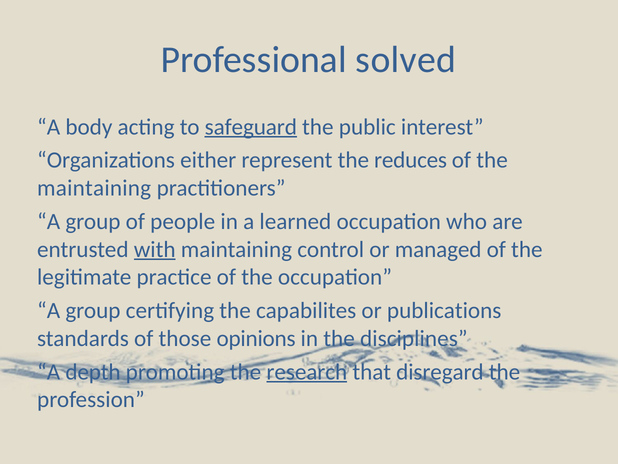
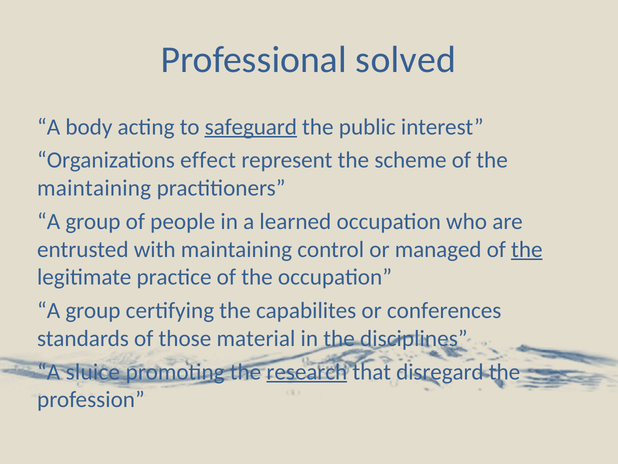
either: either -> effect
reduces: reduces -> scheme
with underline: present -> none
the at (527, 249) underline: none -> present
publications: publications -> conferences
opinions: opinions -> material
depth: depth -> sluice
